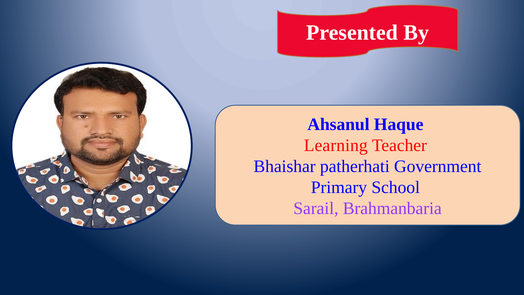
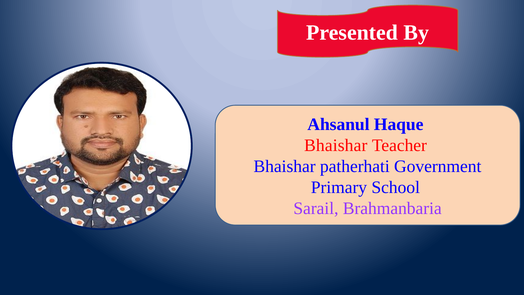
Learning at (336, 145): Learning -> Bhaishar
